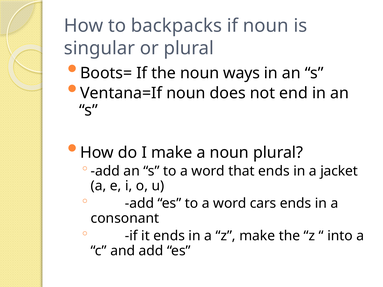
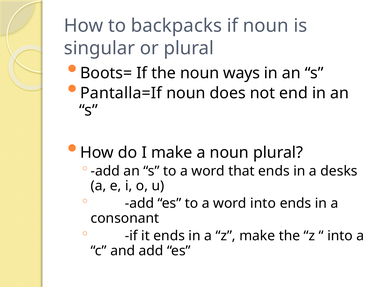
Ventana=If: Ventana=If -> Pantalla=If
jacket: jacket -> desks
word cars: cars -> into
